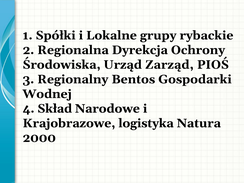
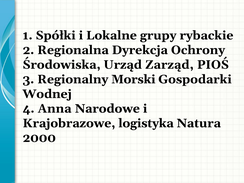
Bentos: Bentos -> Morski
Skład: Skład -> Anna
